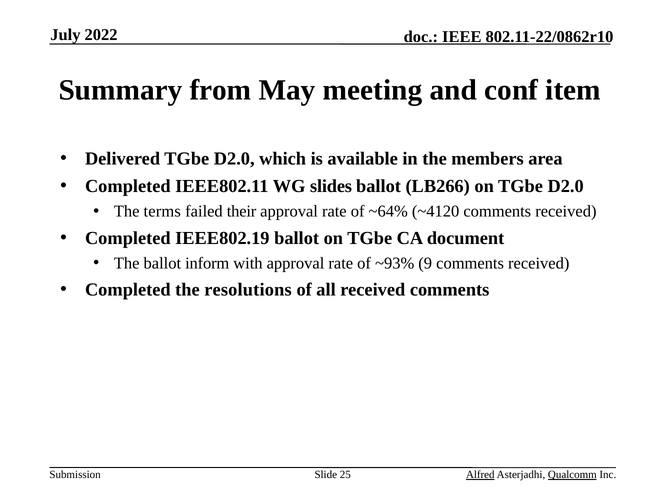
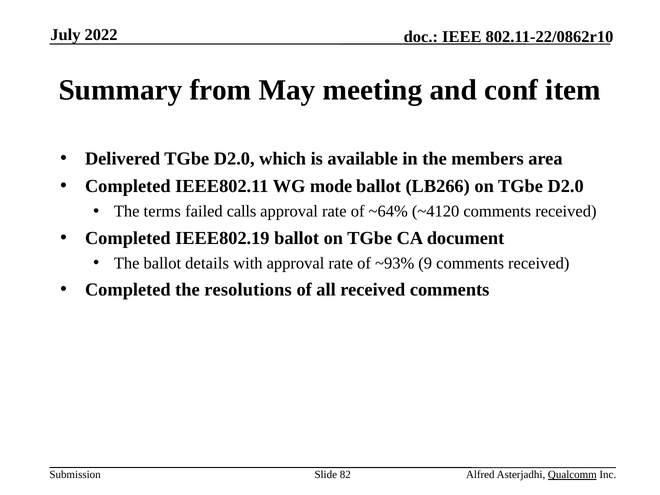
slides: slides -> mode
their: their -> calls
inform: inform -> details
25: 25 -> 82
Alfred underline: present -> none
